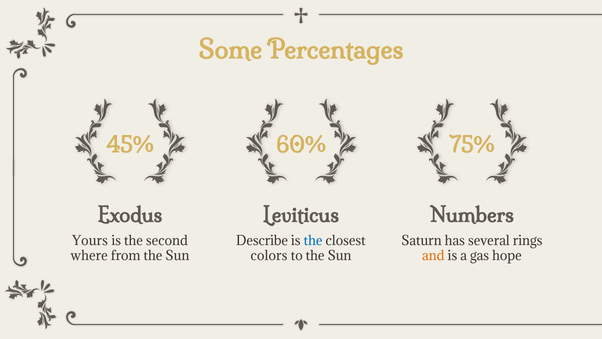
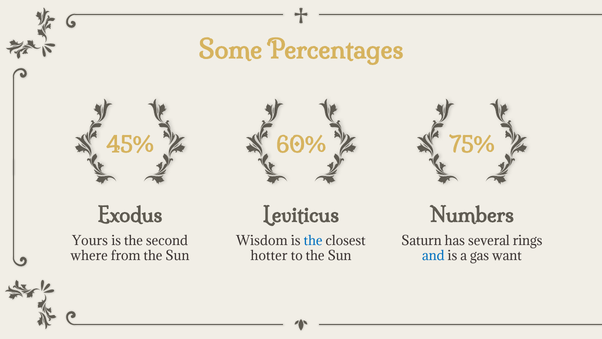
Describe: Describe -> Wisdom
colors: colors -> hotter
and colour: orange -> blue
hope: hope -> want
